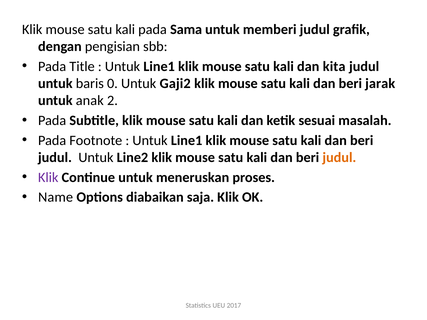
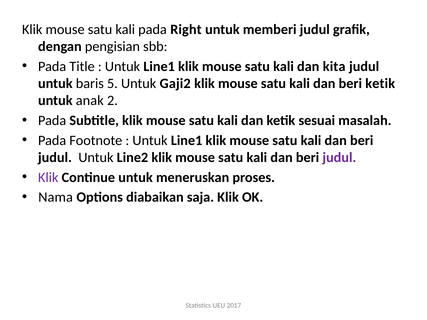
Sama: Sama -> Right
0: 0 -> 5
beri jarak: jarak -> ketik
judul at (339, 158) colour: orange -> purple
Name: Name -> Nama
